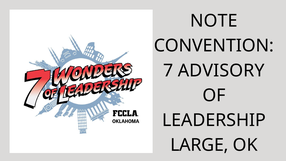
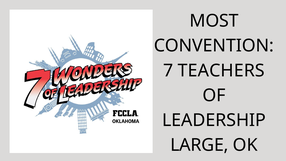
NOTE: NOTE -> MOST
ADVISORY: ADVISORY -> TEACHERS
